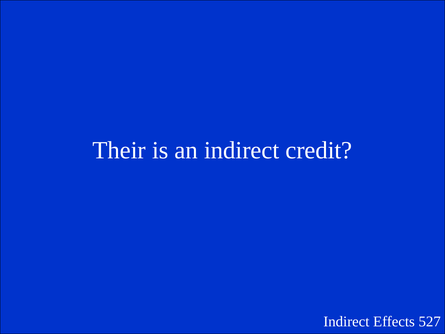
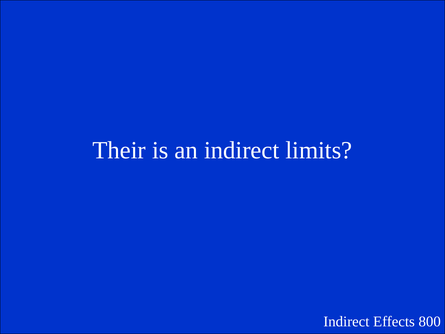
credit: credit -> limits
527: 527 -> 800
